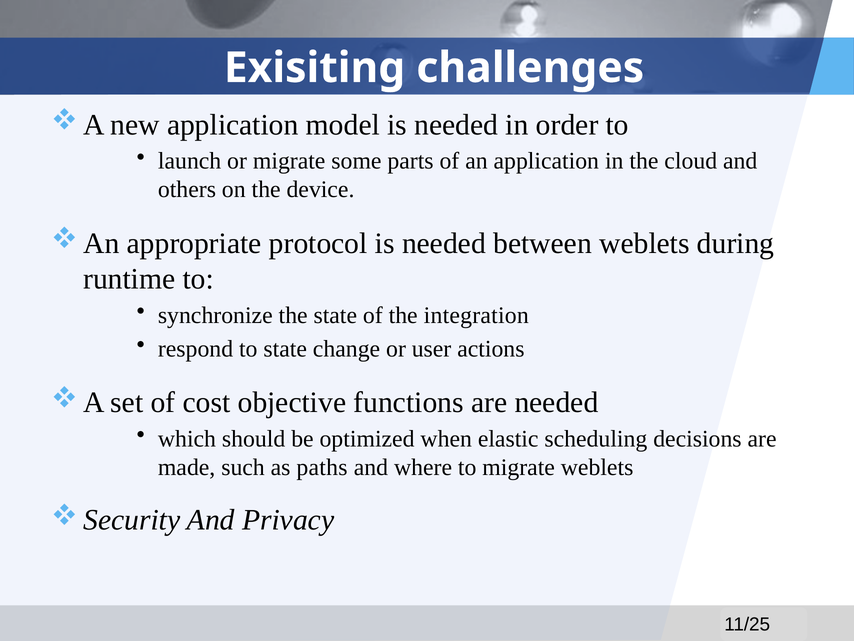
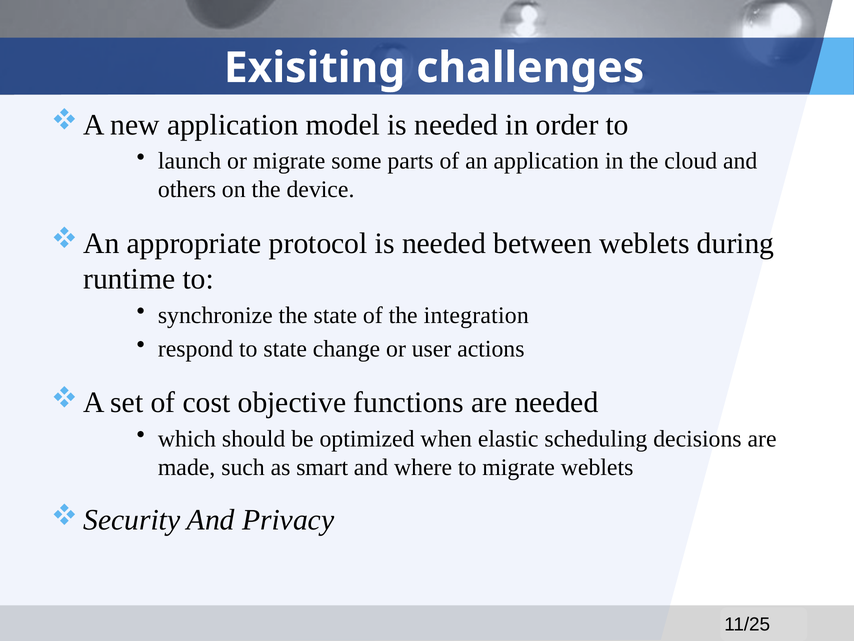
paths: paths -> smart
